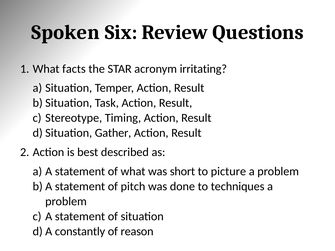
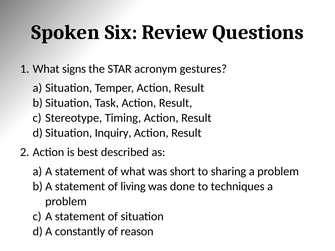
facts: facts -> signs
irritating: irritating -> gestures
Gather: Gather -> Inquiry
picture: picture -> sharing
pitch: pitch -> living
